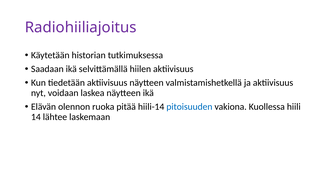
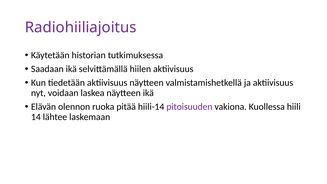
pitoisuuden colour: blue -> purple
